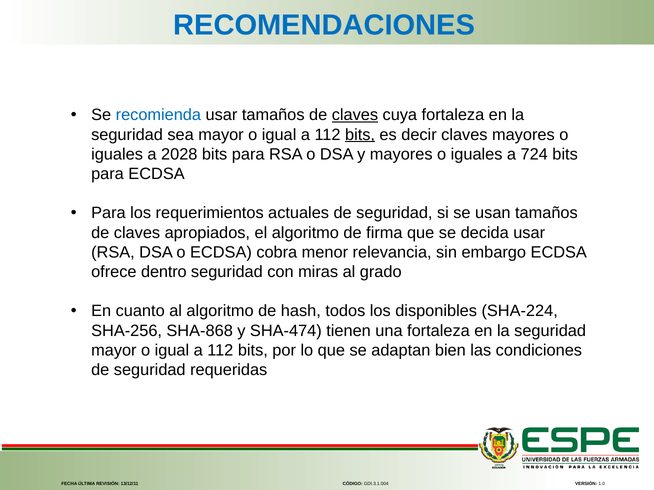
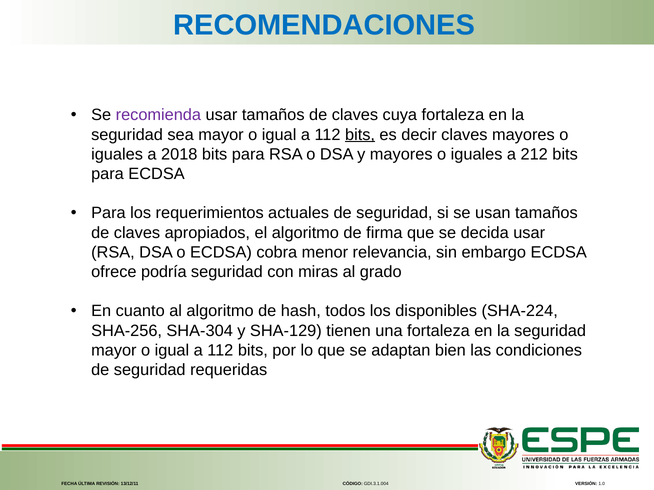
recomienda colour: blue -> purple
claves at (355, 115) underline: present -> none
2028: 2028 -> 2018
724: 724 -> 212
dentro: dentro -> podría
SHA-868: SHA-868 -> SHA-304
SHA-474: SHA-474 -> SHA-129
